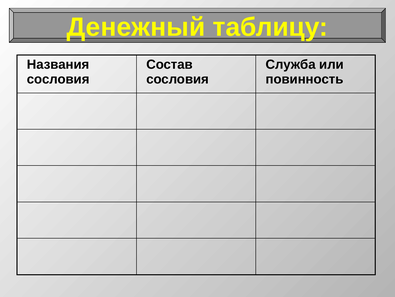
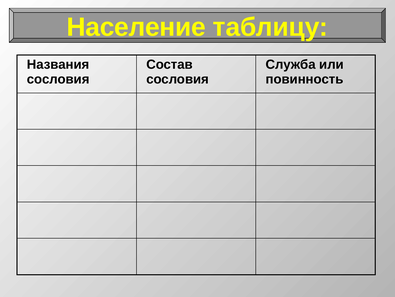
Денежный: Денежный -> Население
